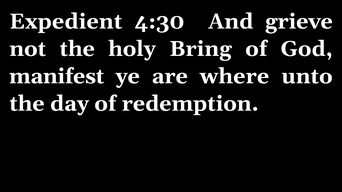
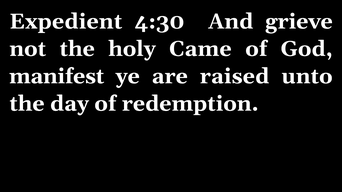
Bring: Bring -> Came
where: where -> raised
